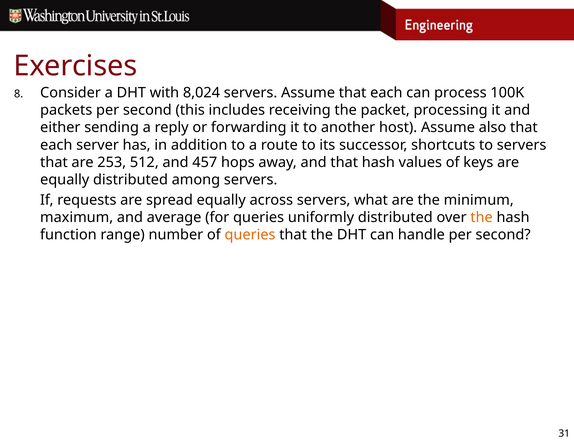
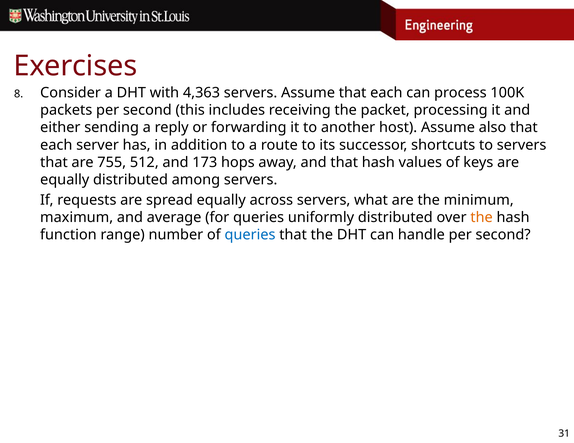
8,024: 8,024 -> 4,363
253: 253 -> 755
457: 457 -> 173
queries at (250, 235) colour: orange -> blue
